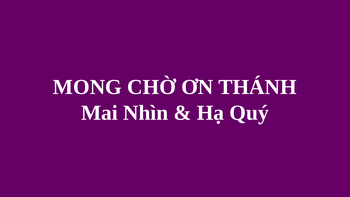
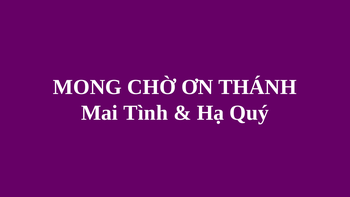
Nhìn: Nhìn -> Tình
